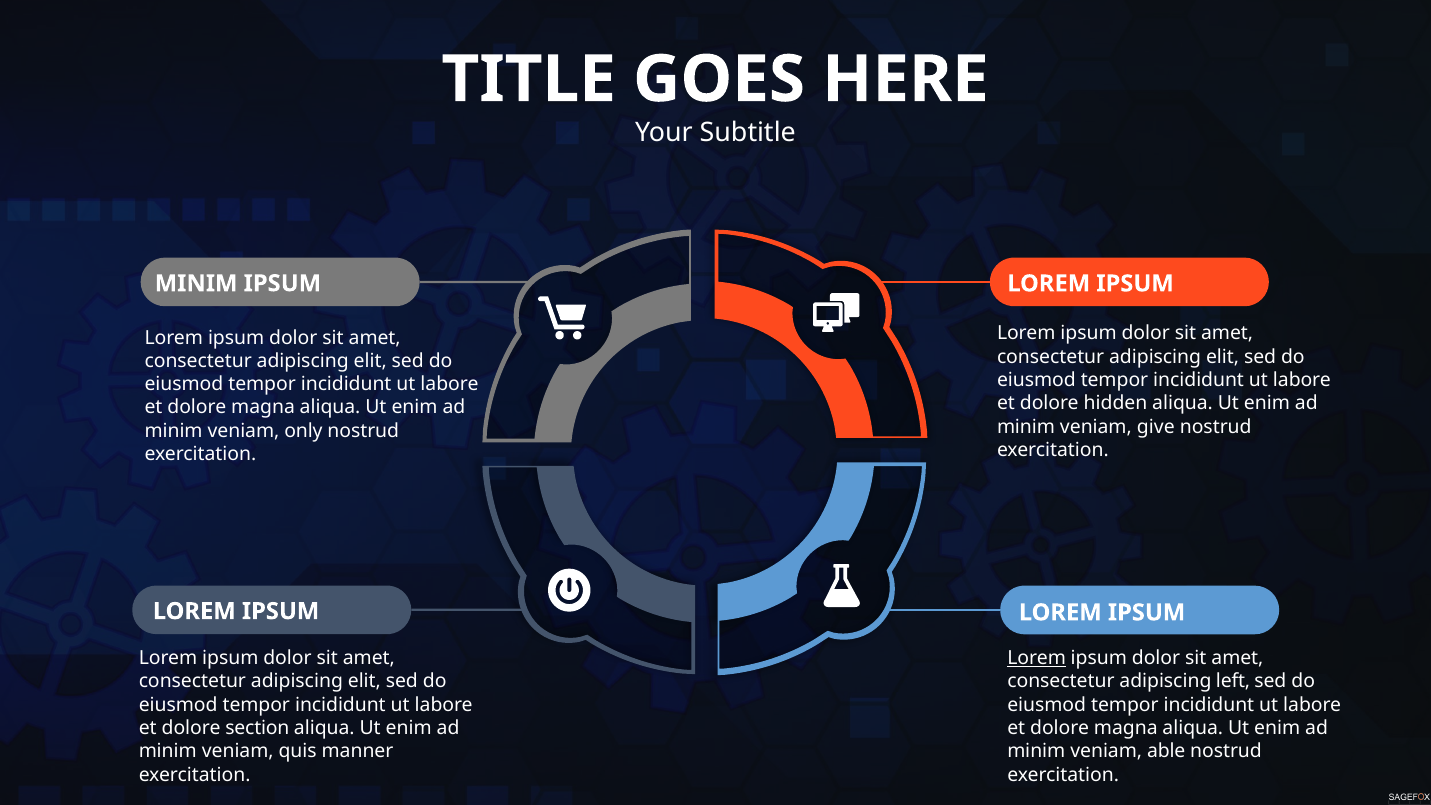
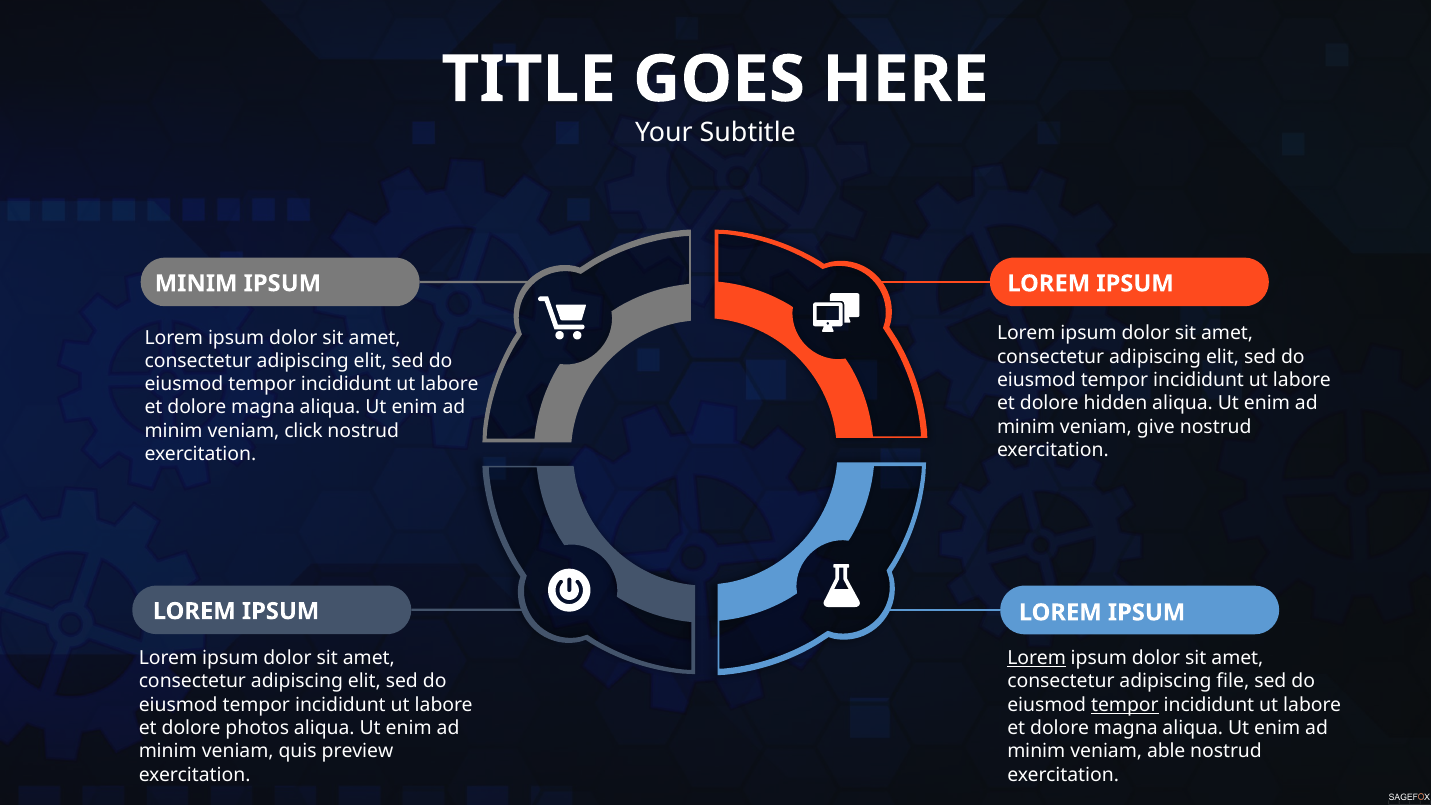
only: only -> click
left: left -> file
tempor at (1125, 705) underline: none -> present
section: section -> photos
manner: manner -> preview
